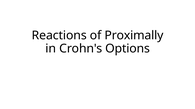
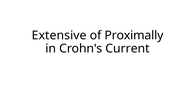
Reactions: Reactions -> Extensive
Options: Options -> Current
